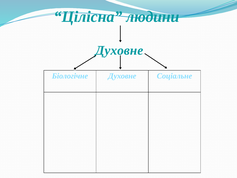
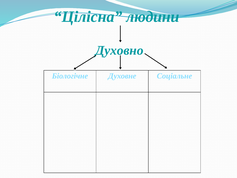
Духовне at (119, 50): Духовне -> Духовно
